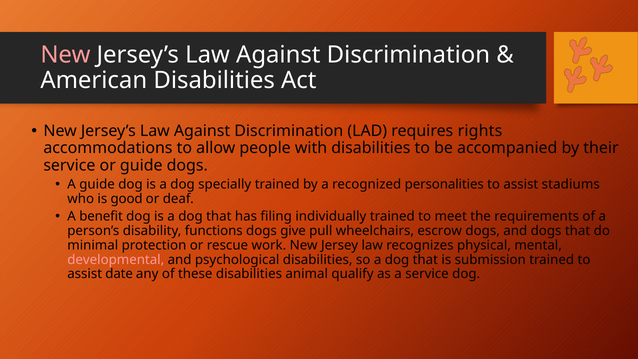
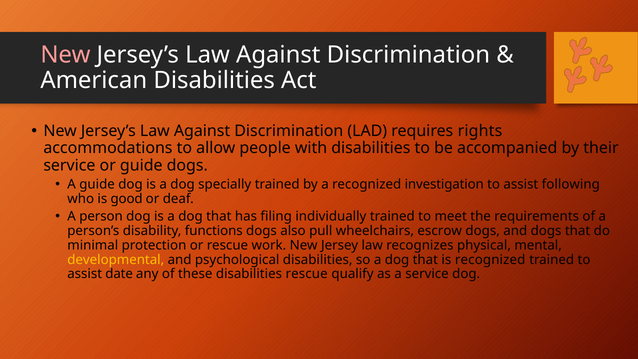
personalities: personalities -> investigation
stadiums: stadiums -> following
benefit: benefit -> person
give: give -> also
developmental colour: pink -> yellow
is submission: submission -> recognized
disabilities animal: animal -> rescue
